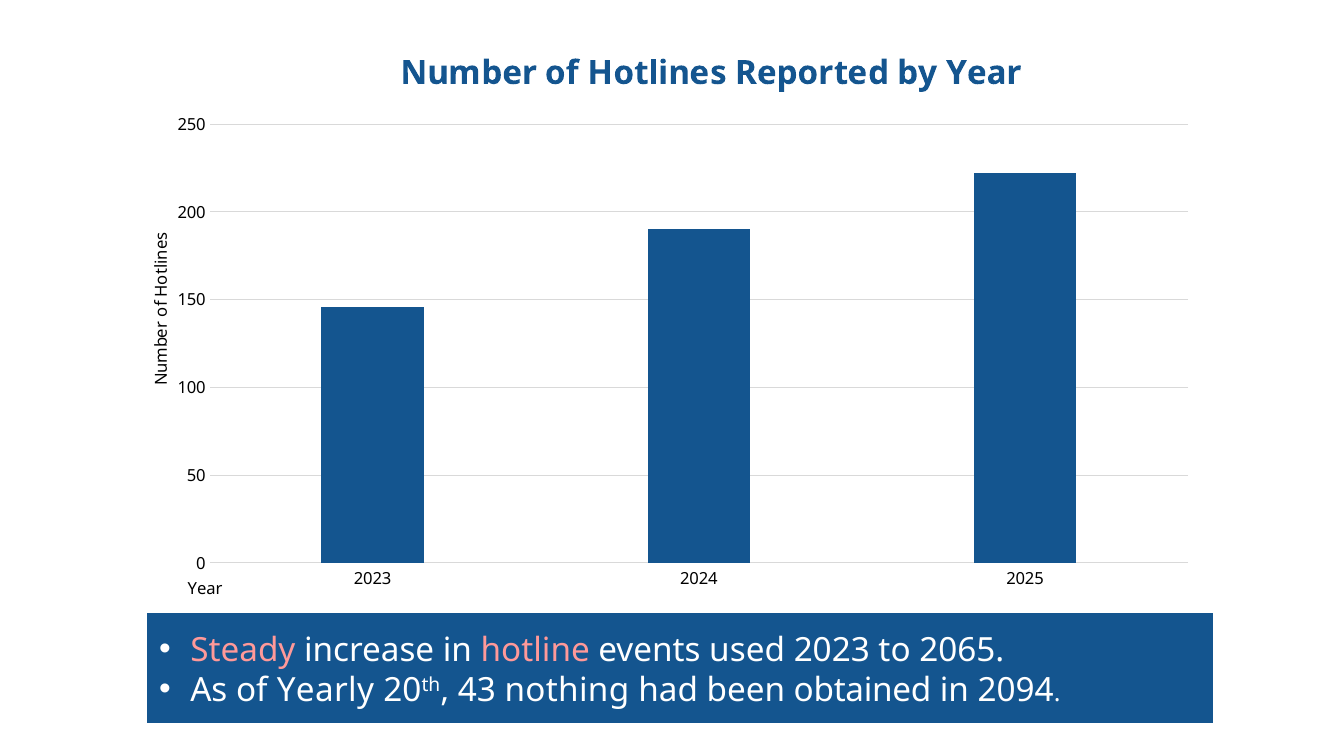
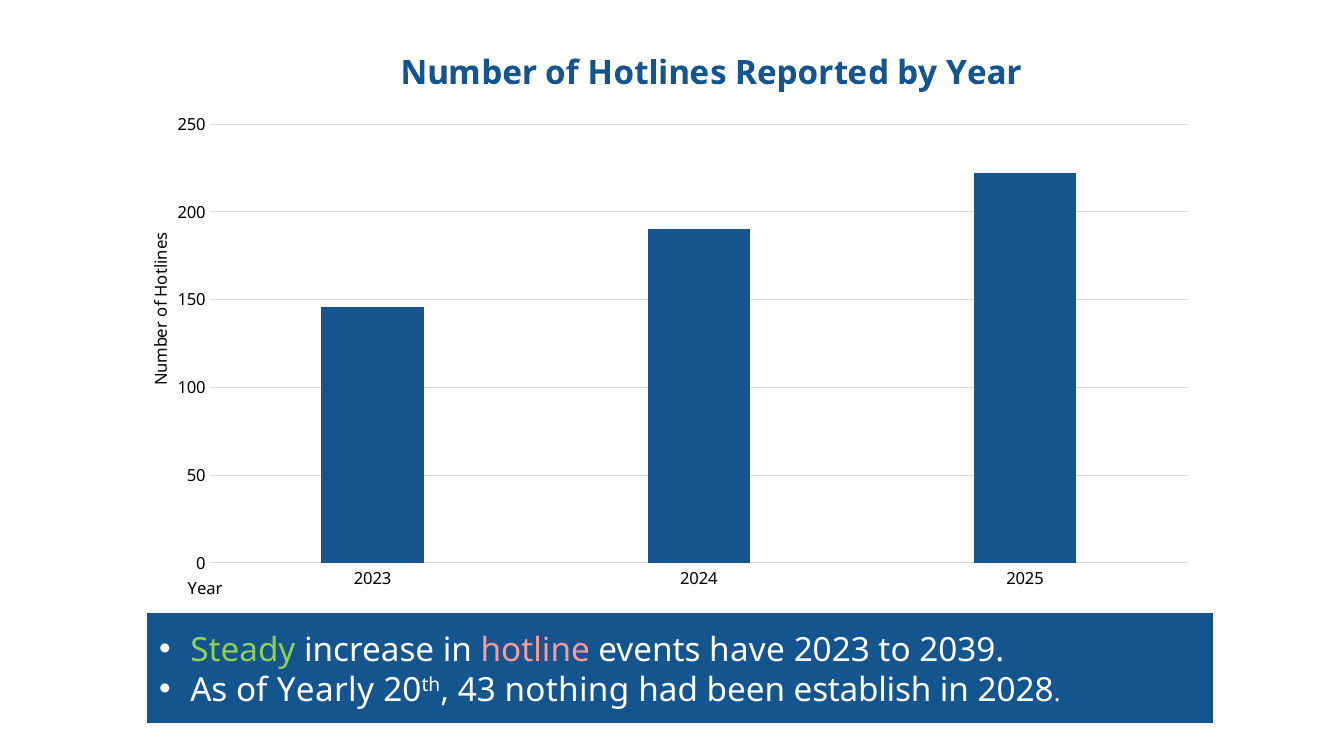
Steady colour: pink -> light green
used: used -> have
2065: 2065 -> 2039
obtained: obtained -> establish
2094: 2094 -> 2028
